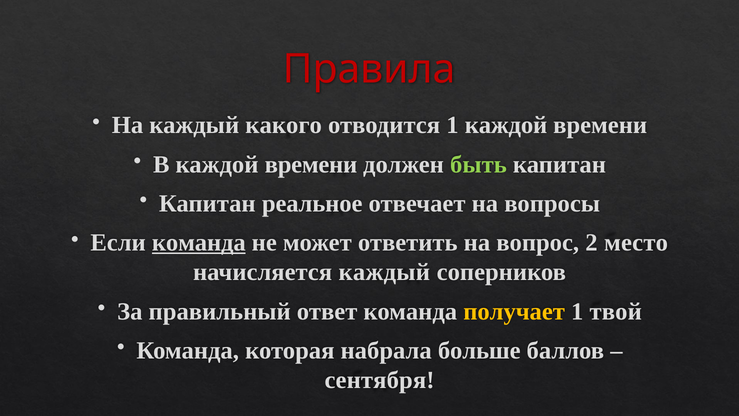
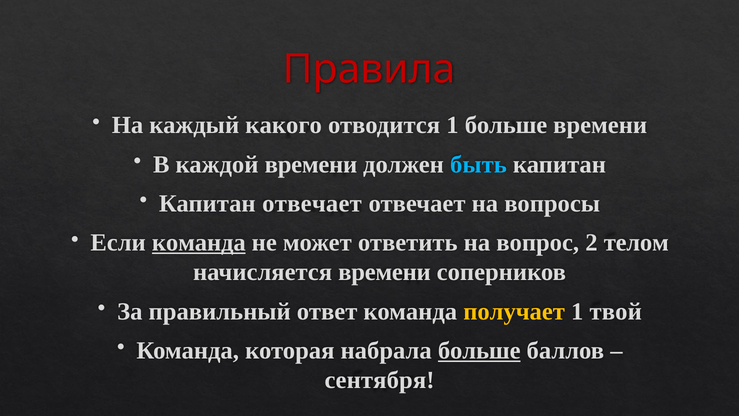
1 каждой: каждой -> больше
быть colour: light green -> light blue
Капитан реальное: реальное -> отвечает
место: место -> телом
начисляется каждый: каждый -> времени
больше at (479, 350) underline: none -> present
